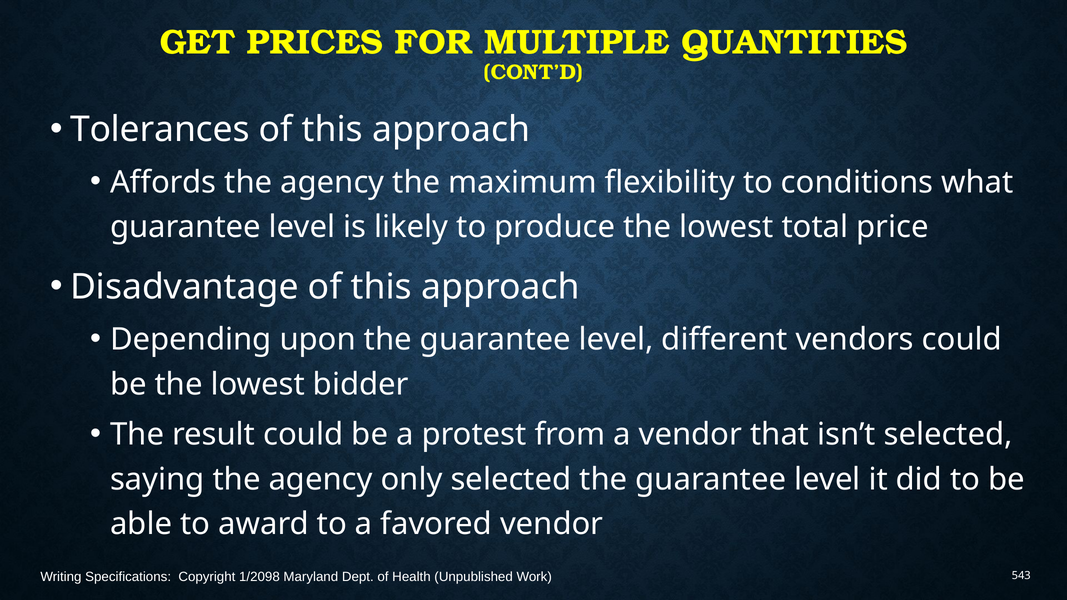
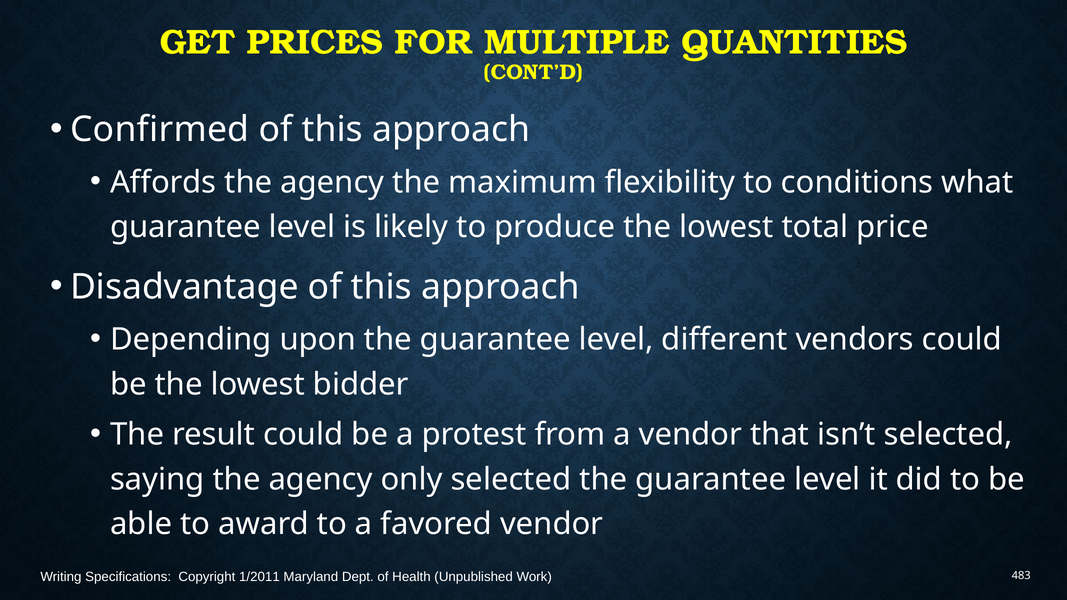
Tolerances: Tolerances -> Confirmed
1/2098: 1/2098 -> 1/2011
543: 543 -> 483
